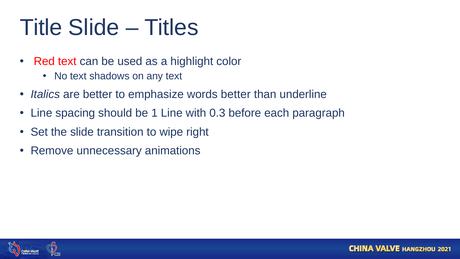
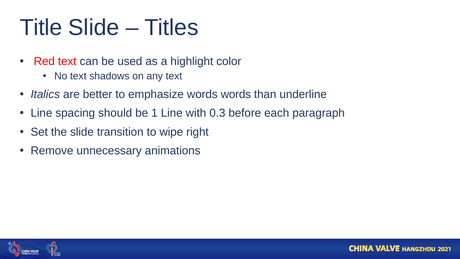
words better: better -> words
